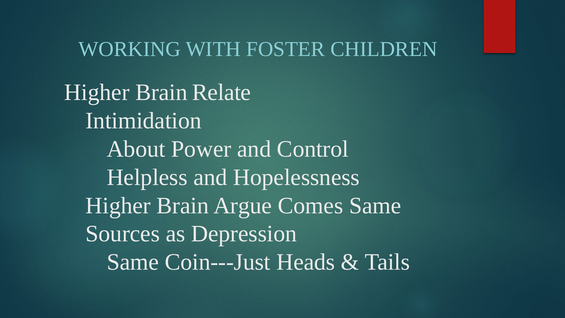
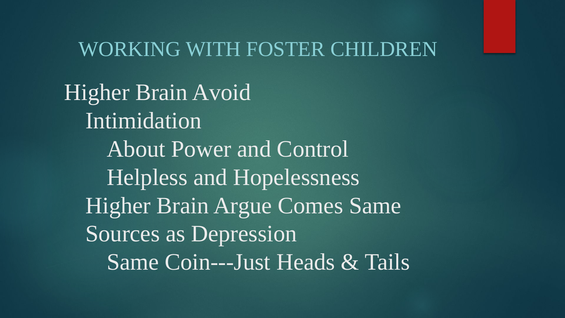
Relate: Relate -> Avoid
